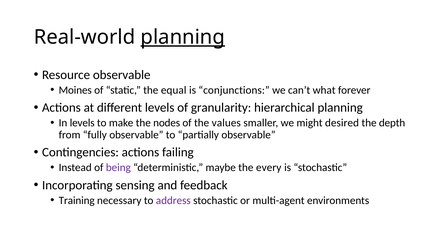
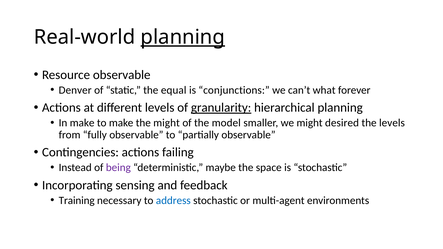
Moines: Moines -> Denver
granularity underline: none -> present
In levels: levels -> make
the nodes: nodes -> might
values: values -> model
the depth: depth -> levels
every: every -> space
address colour: purple -> blue
